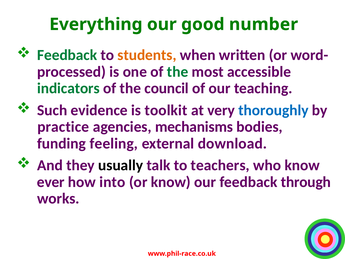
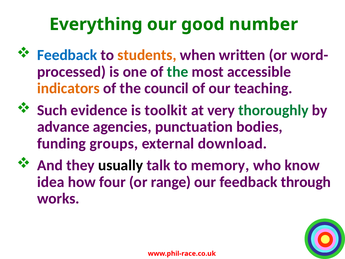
Feedback at (67, 55) colour: green -> blue
indicators colour: green -> orange
thoroughly colour: blue -> green
practice: practice -> advance
mechanisms: mechanisms -> punctuation
feeling: feeling -> groups
teachers: teachers -> memory
ever: ever -> idea
into: into -> four
or know: know -> range
